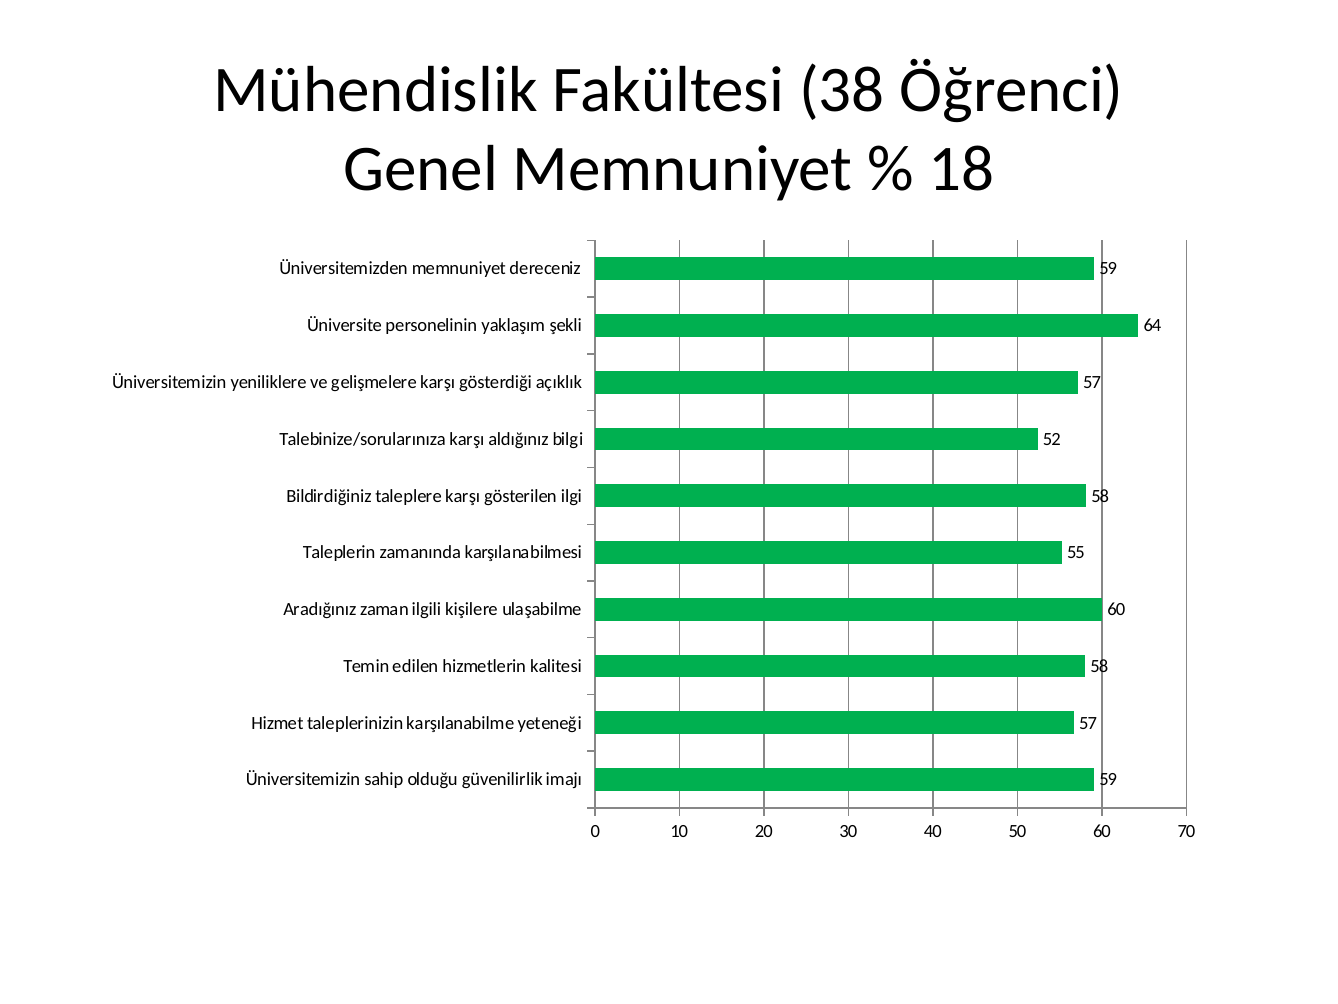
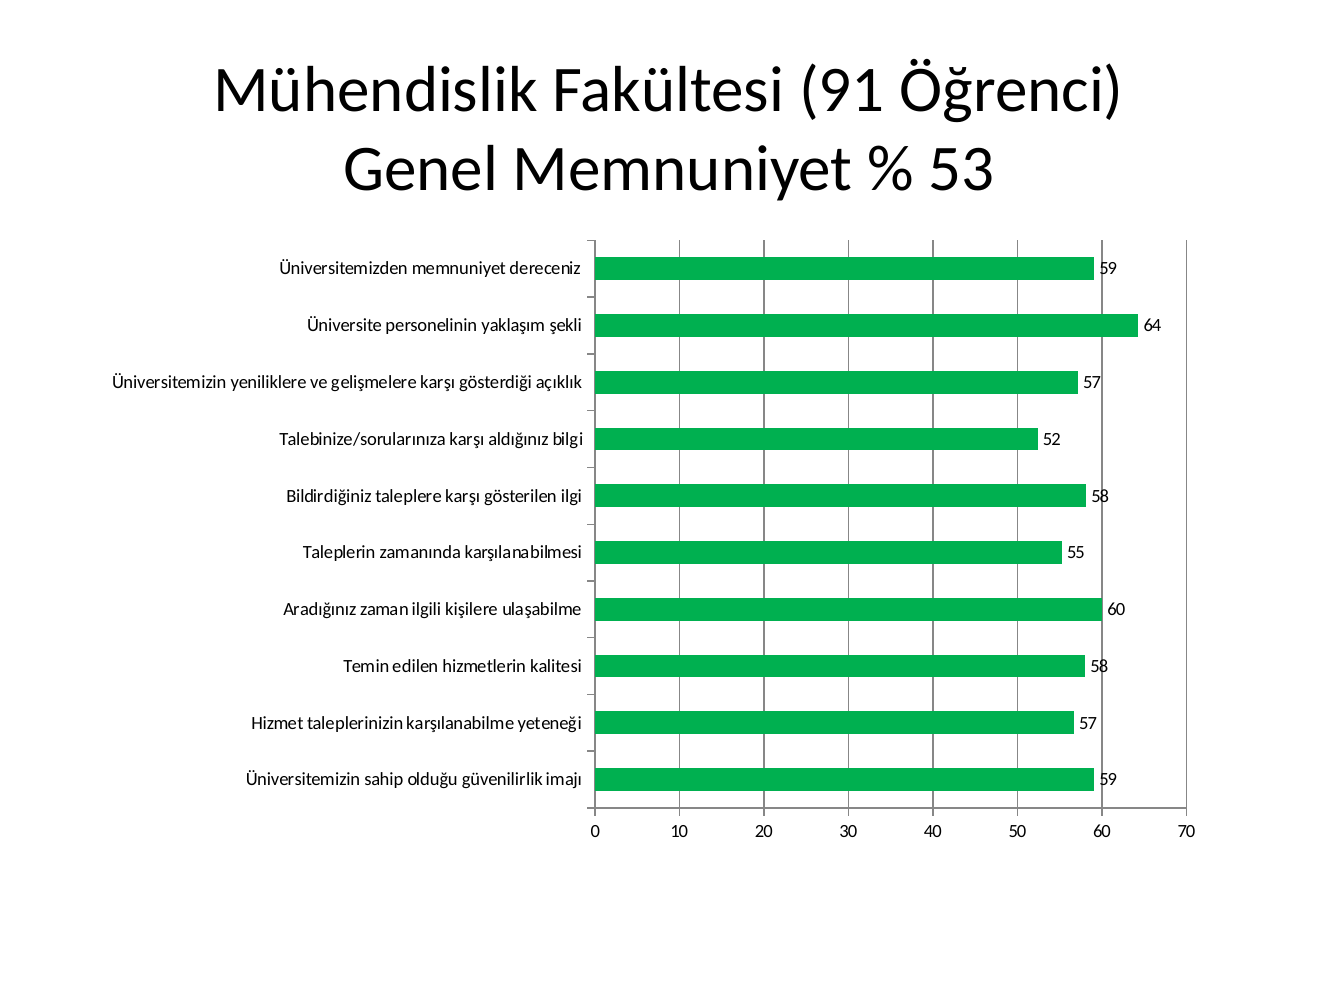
38: 38 -> 91
18: 18 -> 53
